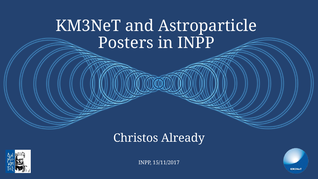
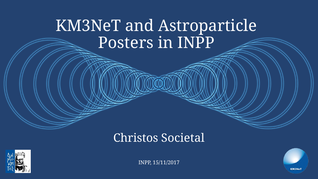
Already: Already -> Societal
